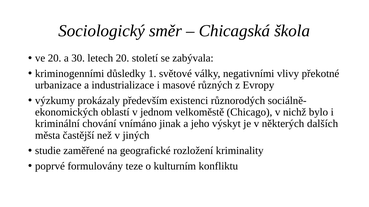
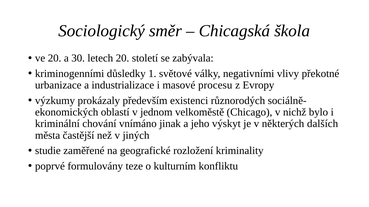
různých: různých -> procesu
